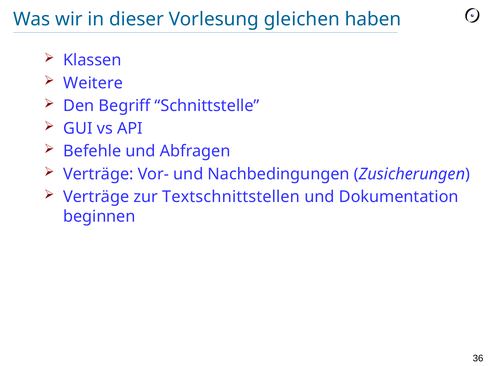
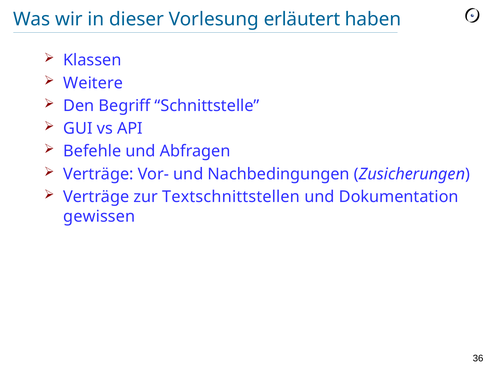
gleichen: gleichen -> erläutert
beginnen: beginnen -> gewissen
